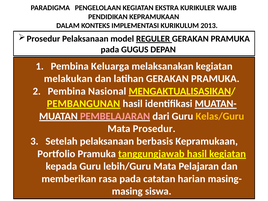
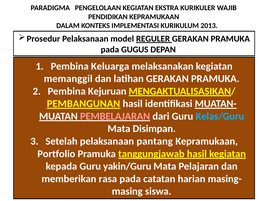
melakukan: melakukan -> memanggil
Nasional: Nasional -> Kejuruan
Kelas/Guru colour: yellow -> light blue
Mata Prosedur: Prosedur -> Disimpan
berbasis: berbasis -> pantang
lebih/Guru: lebih/Guru -> yakin/Guru
